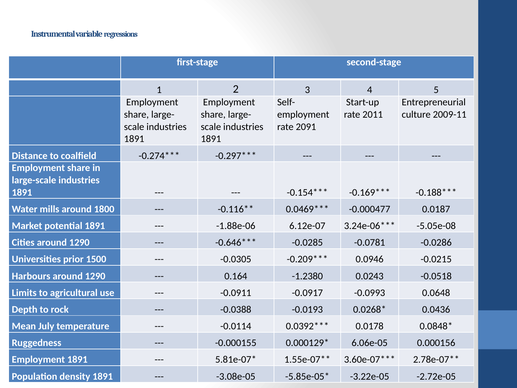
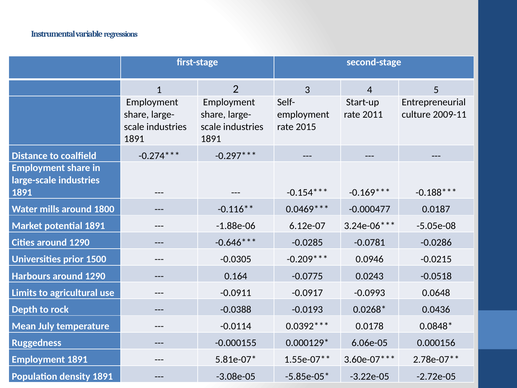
2091: 2091 -> 2015
-1.2380: -1.2380 -> -0.0775
